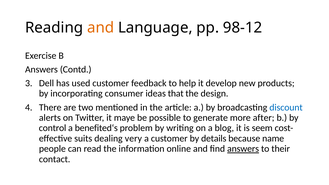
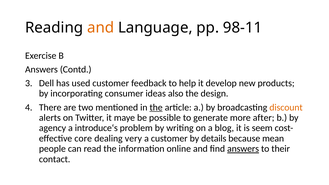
98-12: 98-12 -> 98-11
that: that -> also
the at (156, 107) underline: none -> present
discount colour: blue -> orange
control: control -> agency
benefited‘s: benefited‘s -> introduce‘s
suits: suits -> core
name: name -> mean
